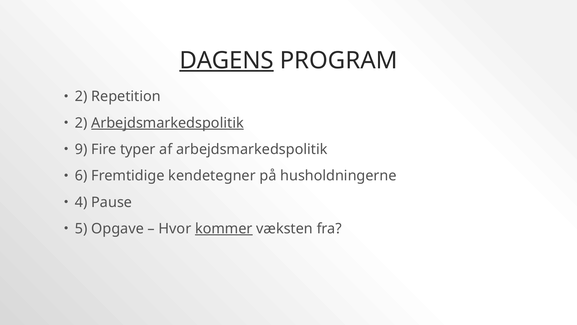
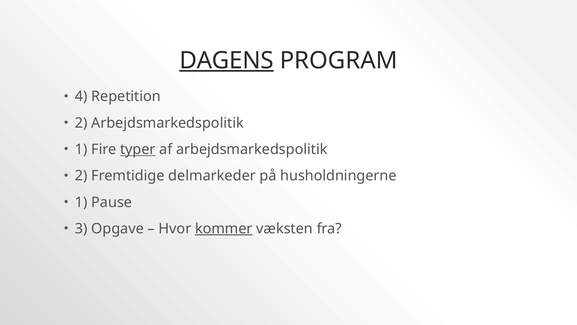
2 at (81, 96): 2 -> 4
Arbejdsmarkedspolitik at (168, 123) underline: present -> none
9 at (81, 149): 9 -> 1
typer underline: none -> present
6 at (81, 176): 6 -> 2
kendetegner: kendetegner -> delmarkeder
4 at (81, 202): 4 -> 1
5: 5 -> 3
